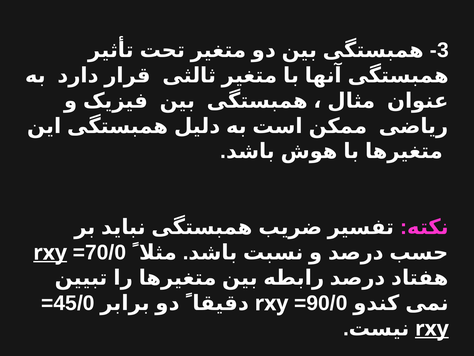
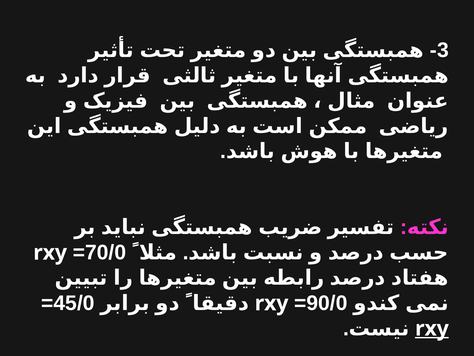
rxy at (50, 252) underline: present -> none
